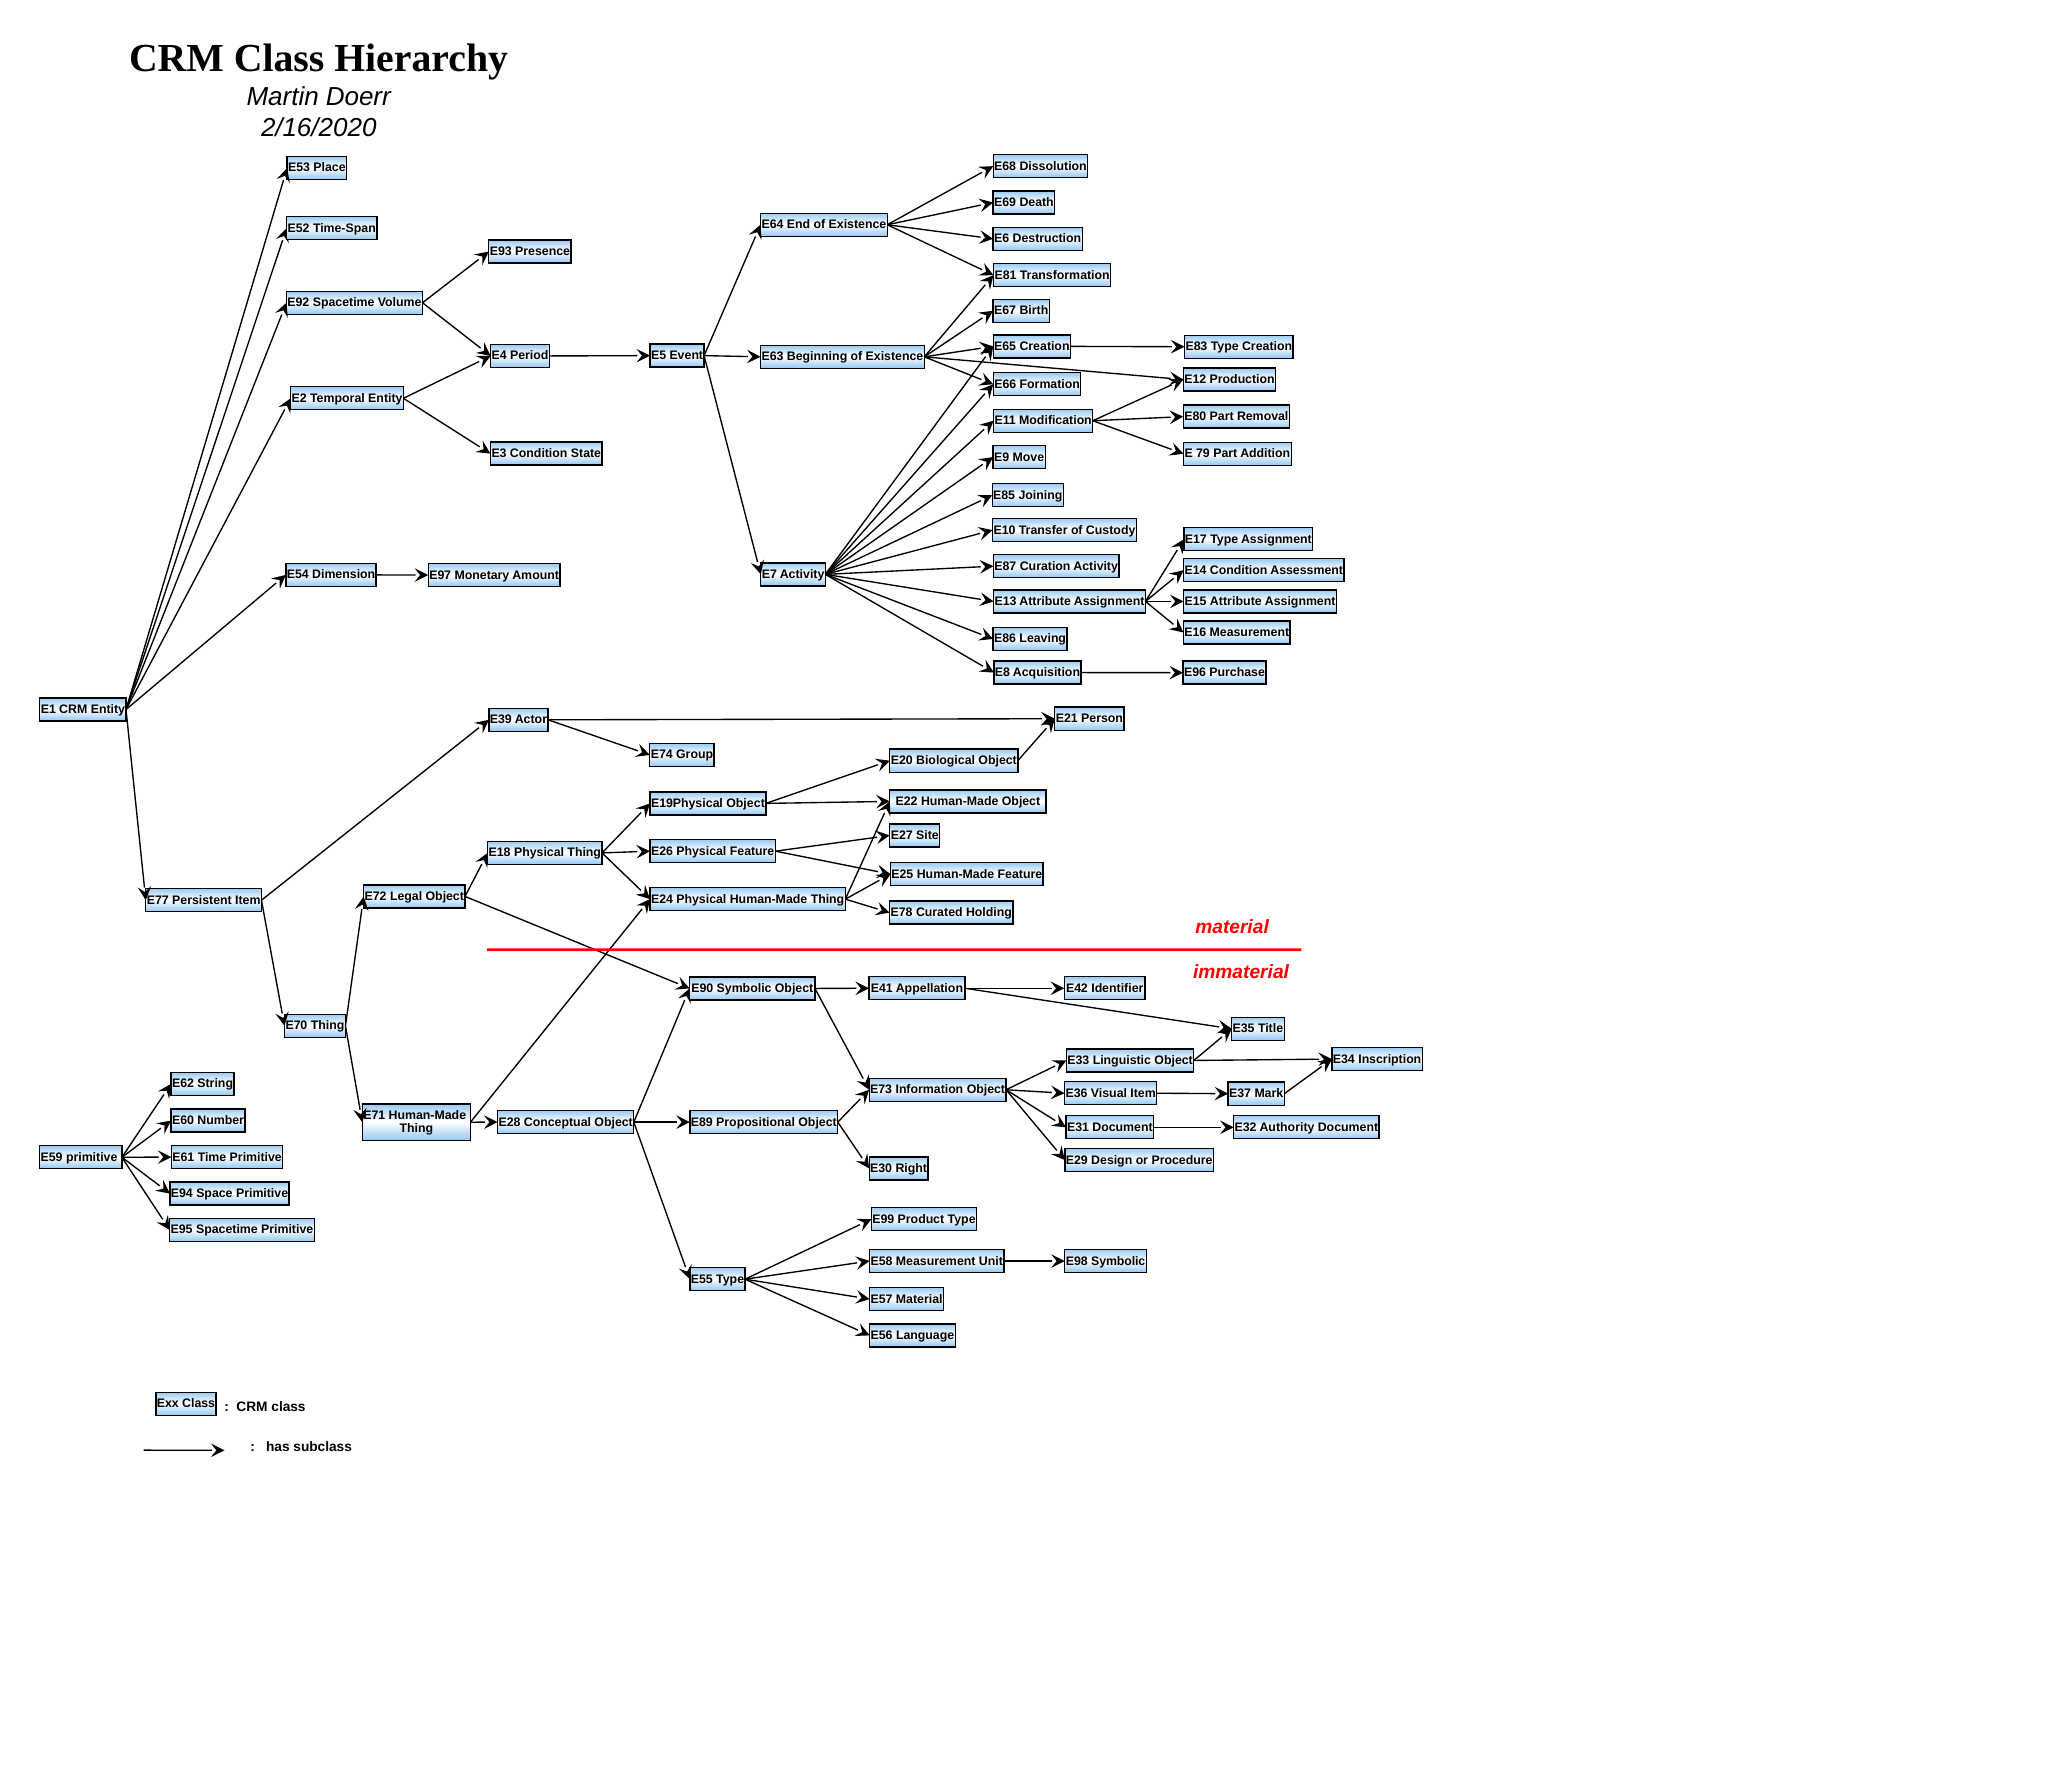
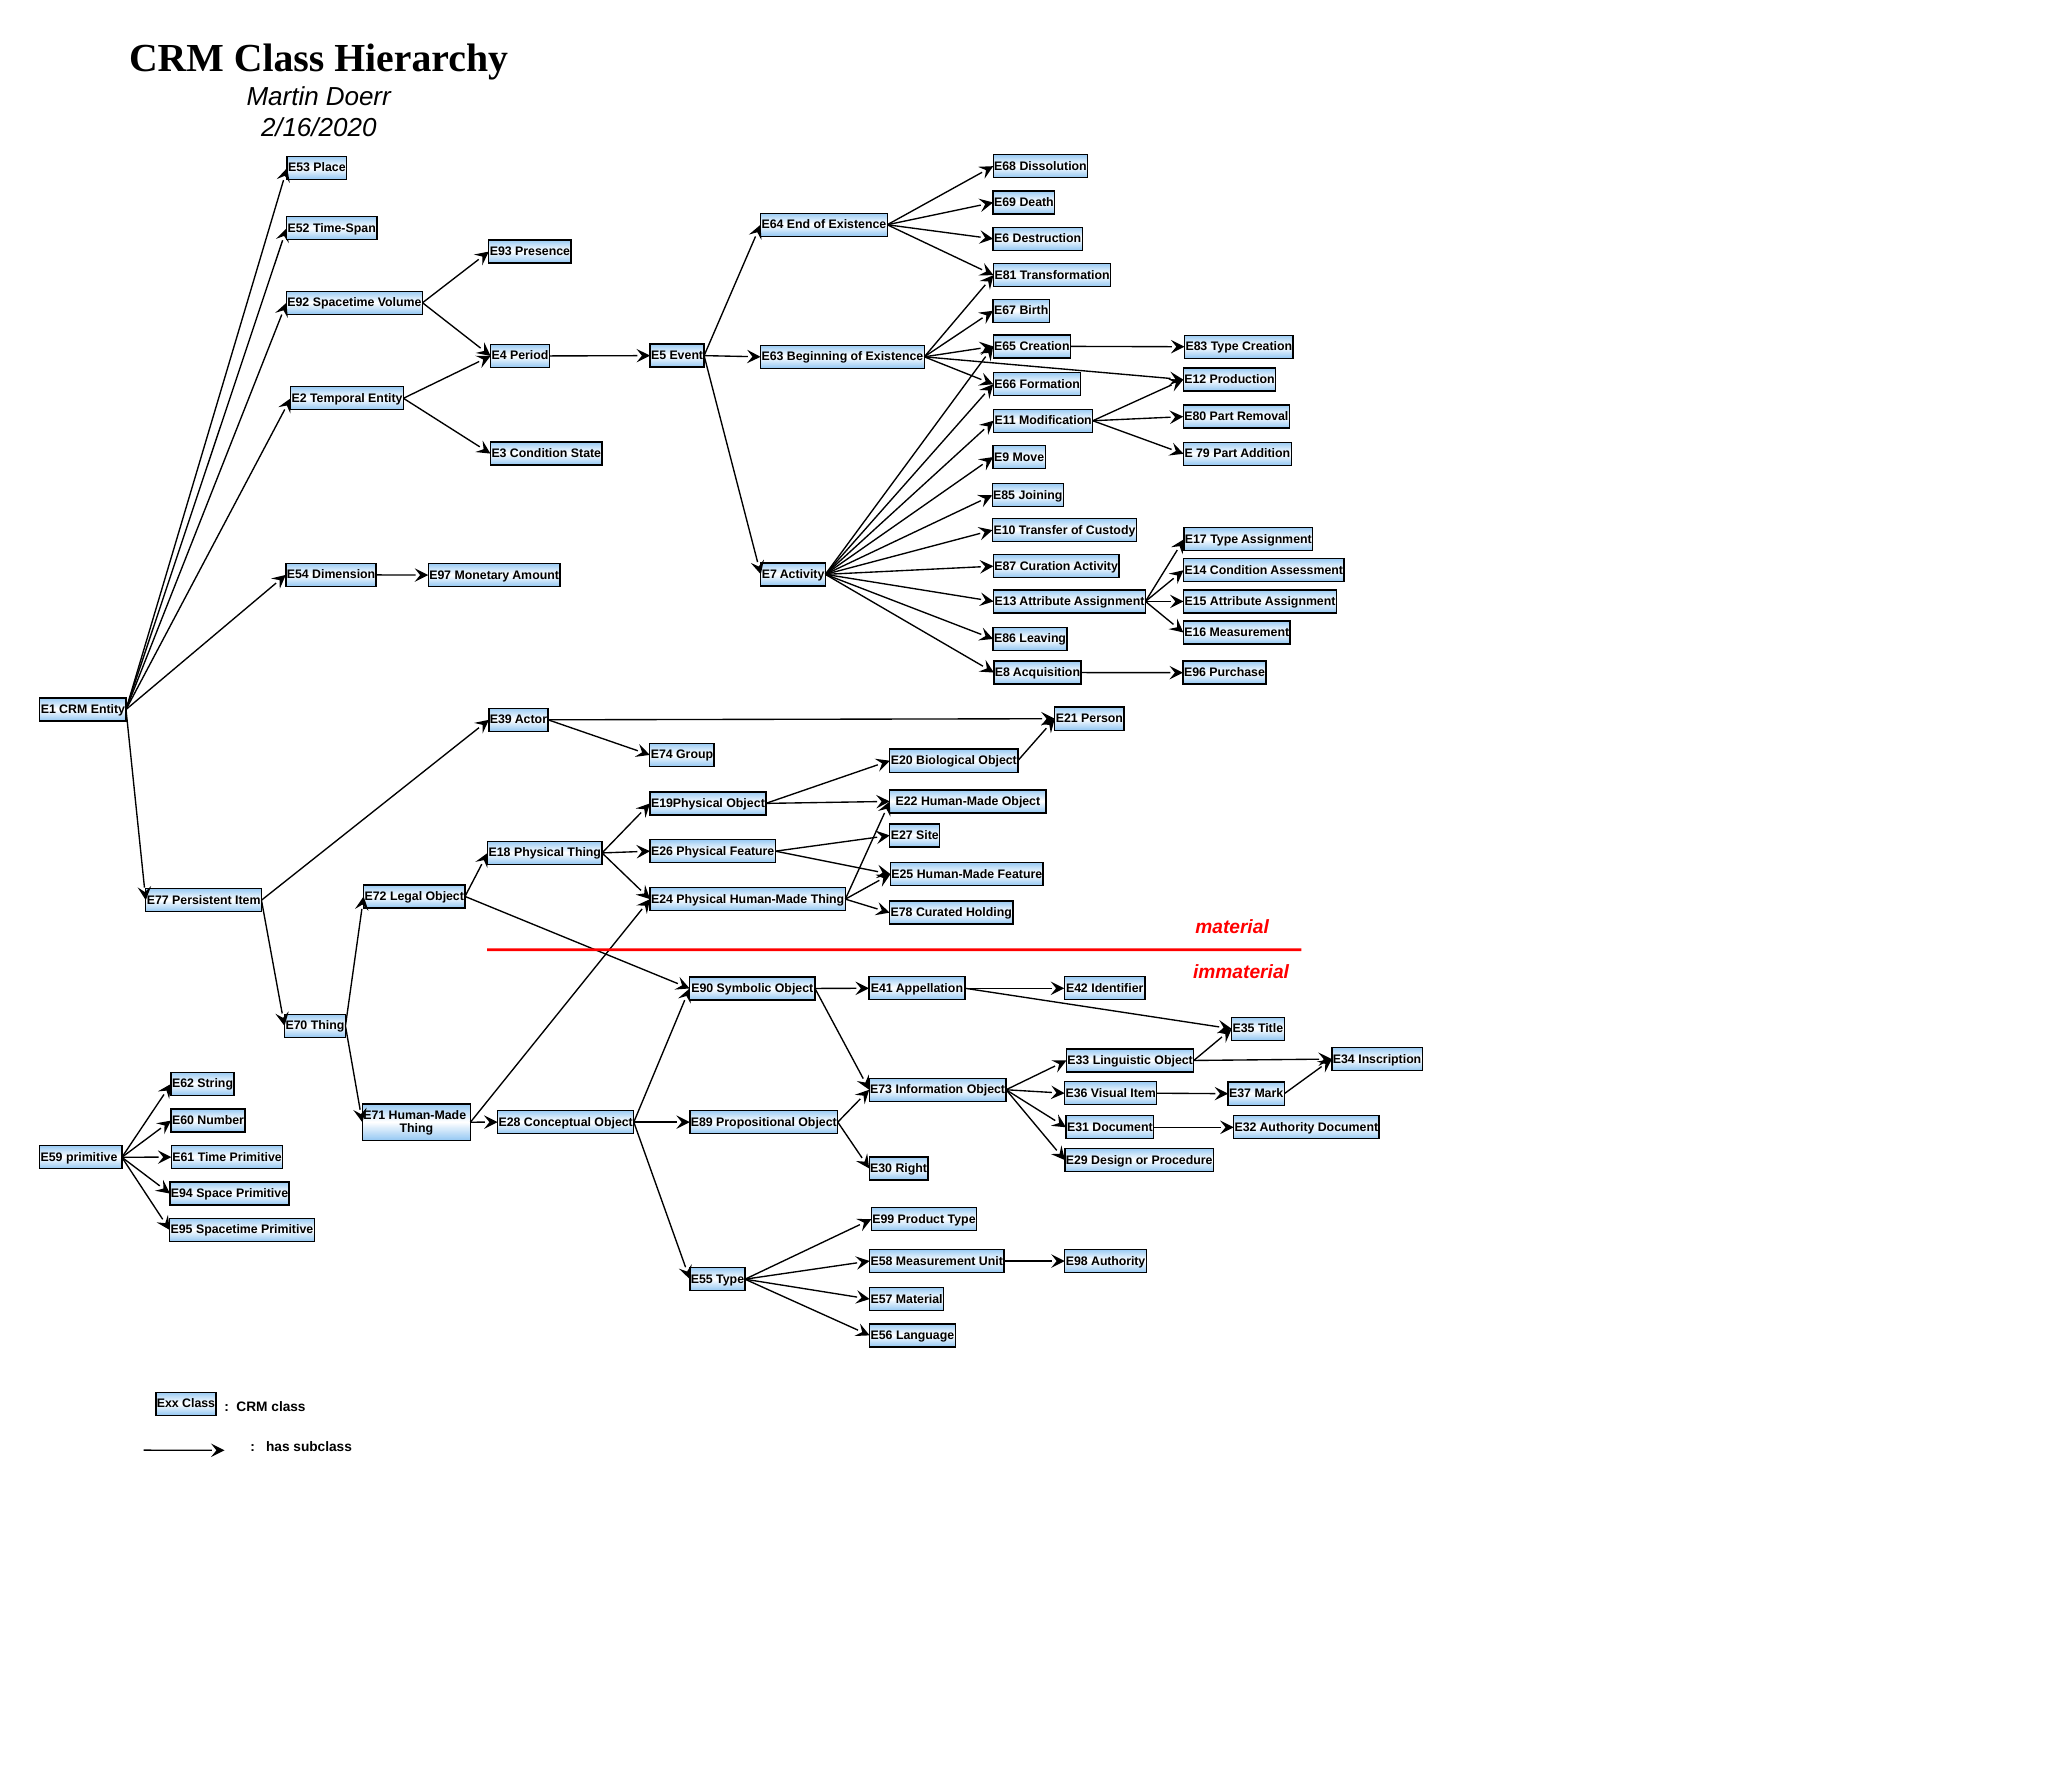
E98 Symbolic: Symbolic -> Authority
